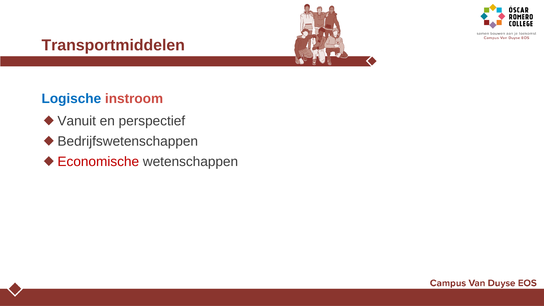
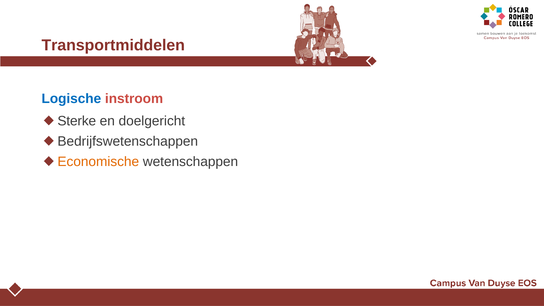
Vanuit: Vanuit -> Sterke
perspectief: perspectief -> doelgericht
Economische colour: red -> orange
